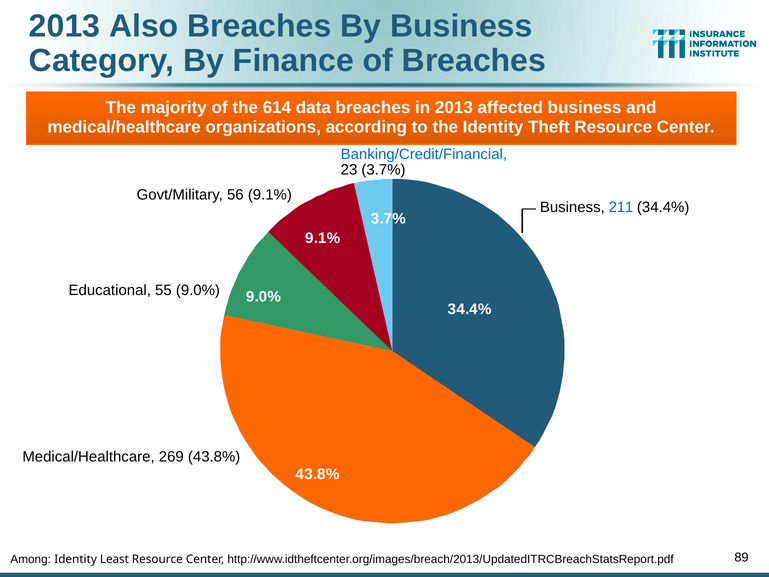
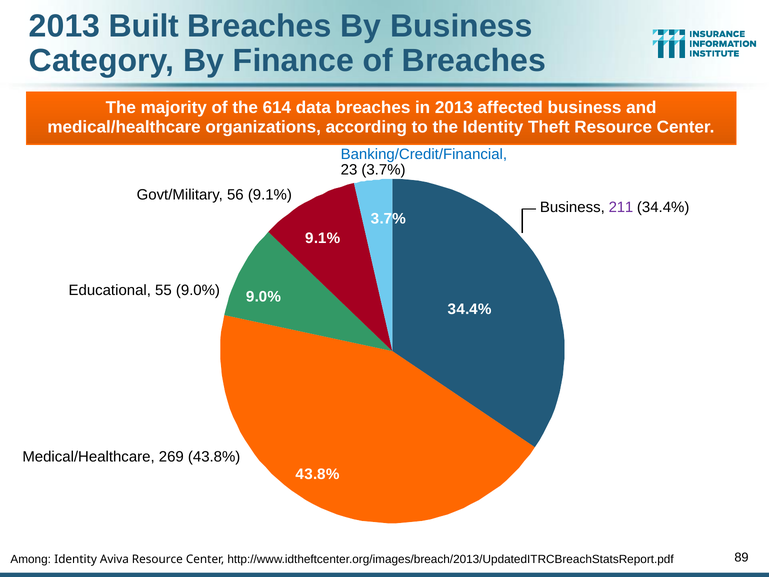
Also: Also -> Built
211 colour: blue -> purple
Least: Least -> Aviva
